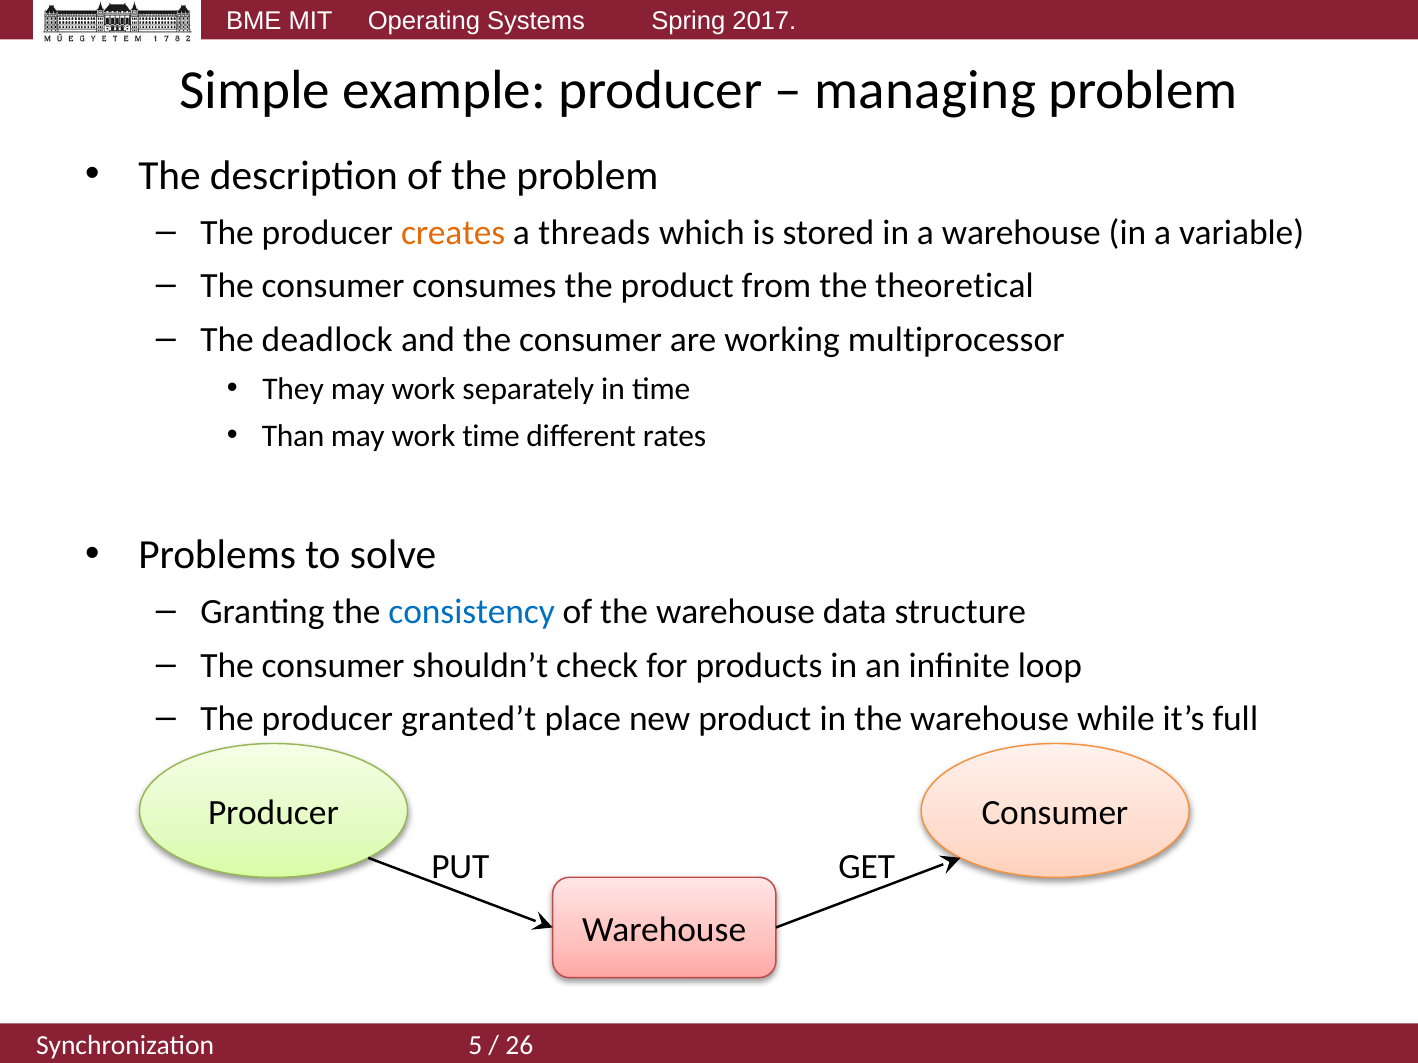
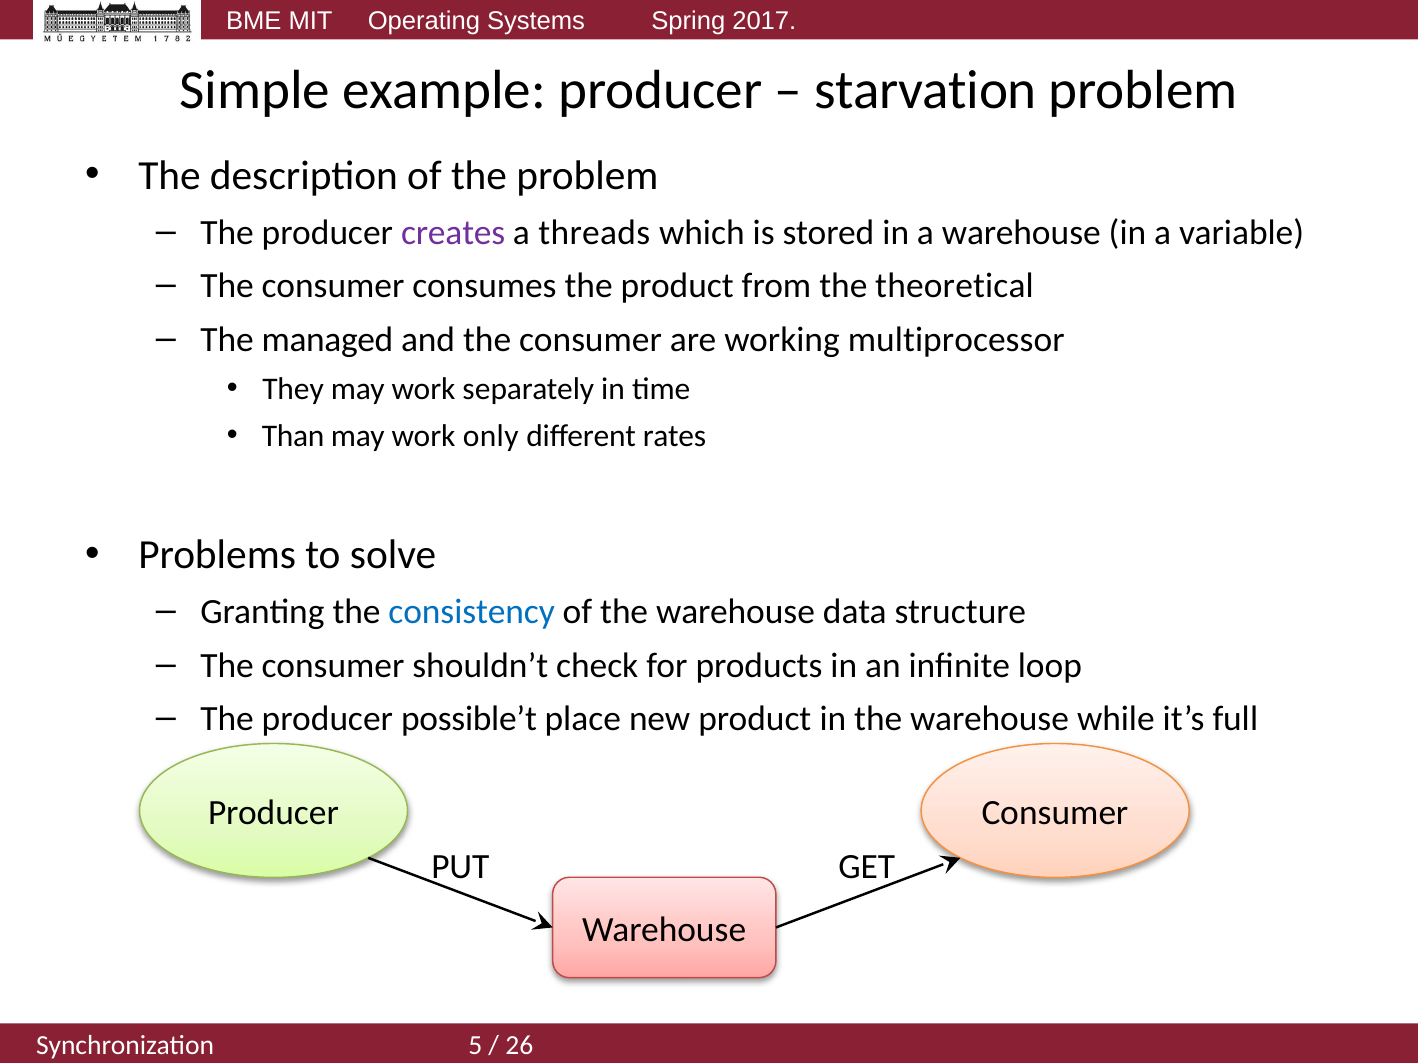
managing: managing -> starvation
creates colour: orange -> purple
deadlock: deadlock -> managed
work time: time -> only
granted’t: granted’t -> possible’t
